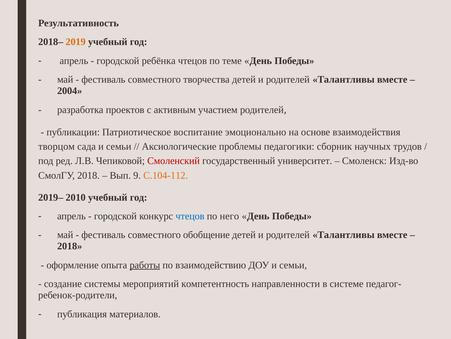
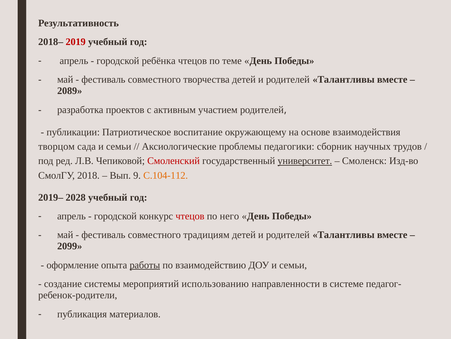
2019 colour: orange -> red
2004: 2004 -> 2089
эмоционально: эмоционально -> окружающему
университет underline: none -> present
2010: 2010 -> 2028
чтецов at (190, 216) colour: blue -> red
обобщение: обобщение -> традициям
2018 at (70, 246): 2018 -> 2099
компетентность: компетентность -> использованию
